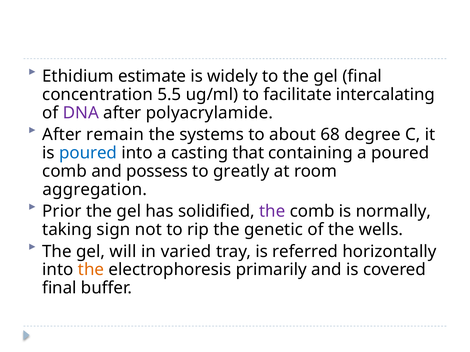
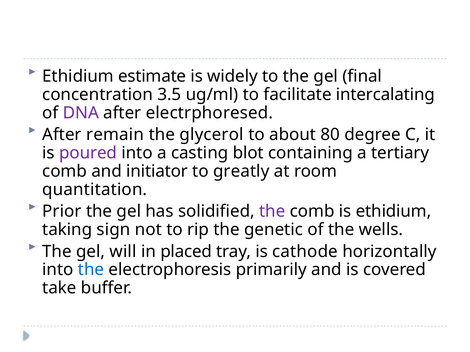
5.5: 5.5 -> 3.5
polyacrylamide: polyacrylamide -> electrphoresed
systems: systems -> glycerol
68: 68 -> 80
poured at (88, 153) colour: blue -> purple
that: that -> blot
a poured: poured -> tertiary
possess: possess -> initiator
aggregation: aggregation -> quantitation
is normally: normally -> ethidium
varied: varied -> placed
referred: referred -> cathode
the at (91, 270) colour: orange -> blue
final at (59, 288): final -> take
